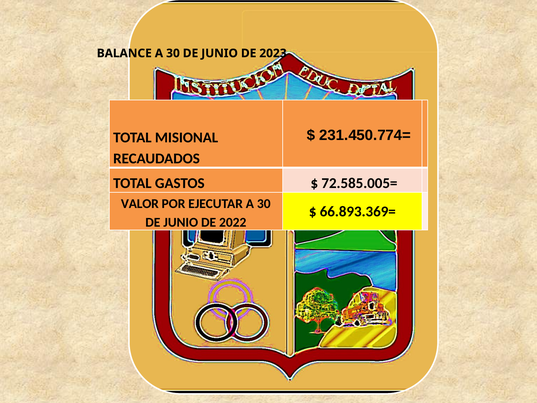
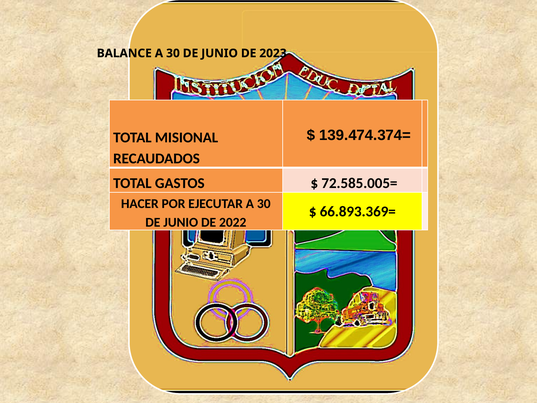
231.450.774=: 231.450.774= -> 139.474.374=
VALOR: VALOR -> HACER
